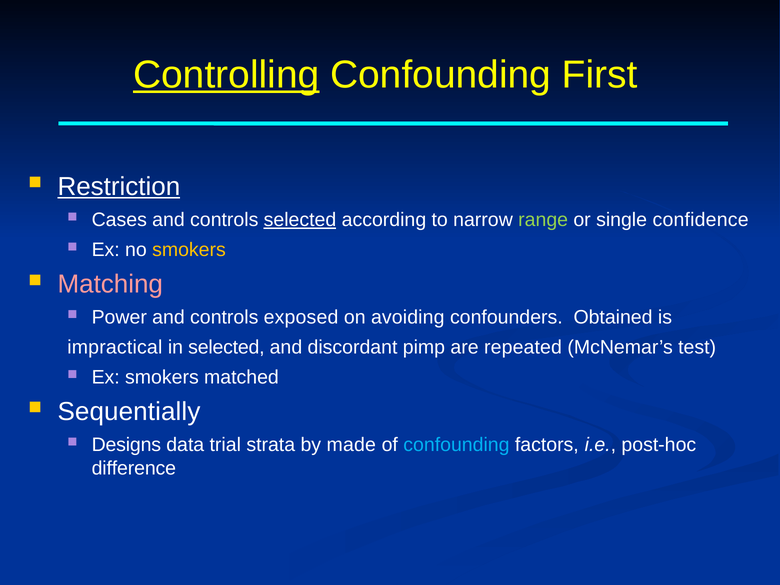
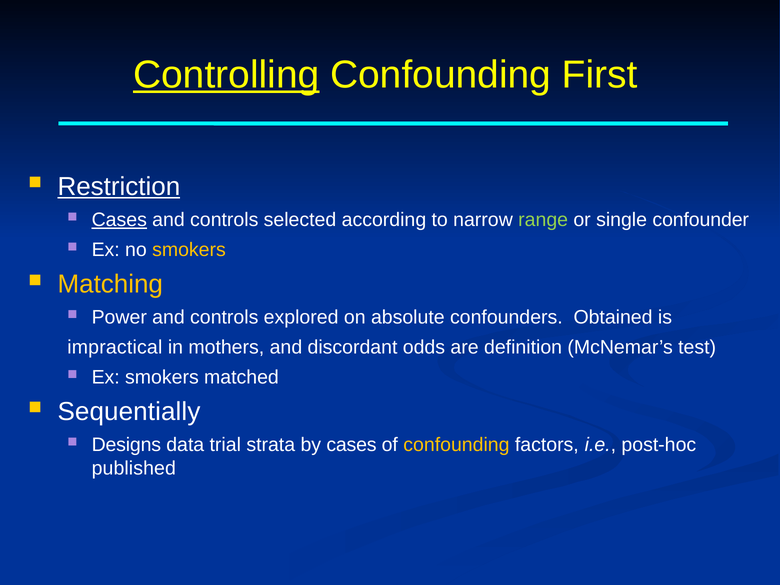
Cases at (119, 220) underline: none -> present
selected at (300, 220) underline: present -> none
confidence: confidence -> confounder
Matching colour: pink -> yellow
exposed: exposed -> explored
avoiding: avoiding -> absolute
in selected: selected -> mothers
pimp: pimp -> odds
repeated: repeated -> definition
by made: made -> cases
confounding at (456, 445) colour: light blue -> yellow
difference: difference -> published
